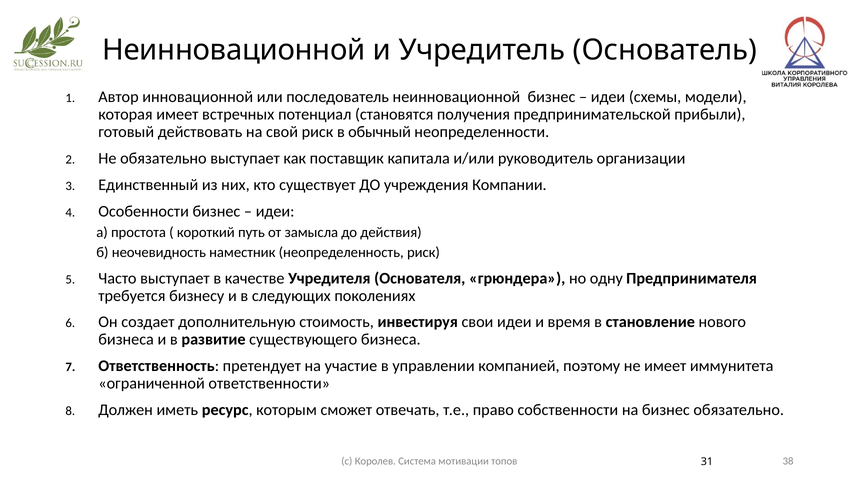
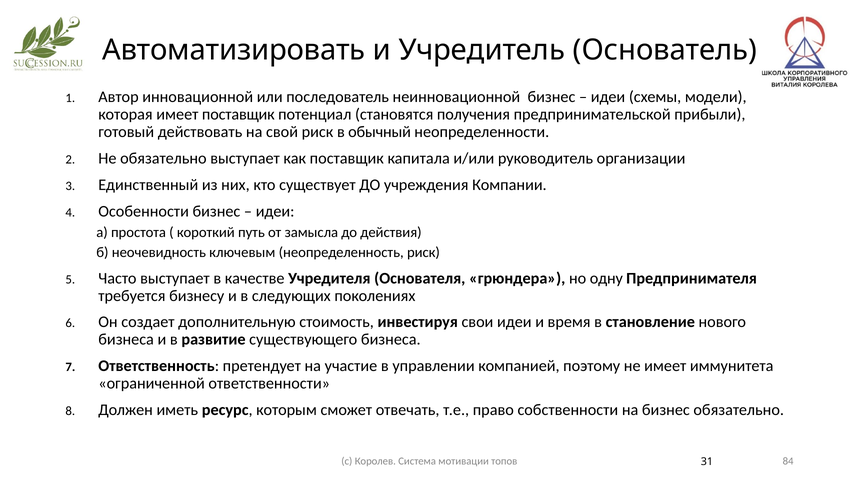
Неинновационной at (234, 50): Неинновационной -> Автоматизировать
имеет встречных: встречных -> поставщик
наместник: наместник -> ключевым
38: 38 -> 84
